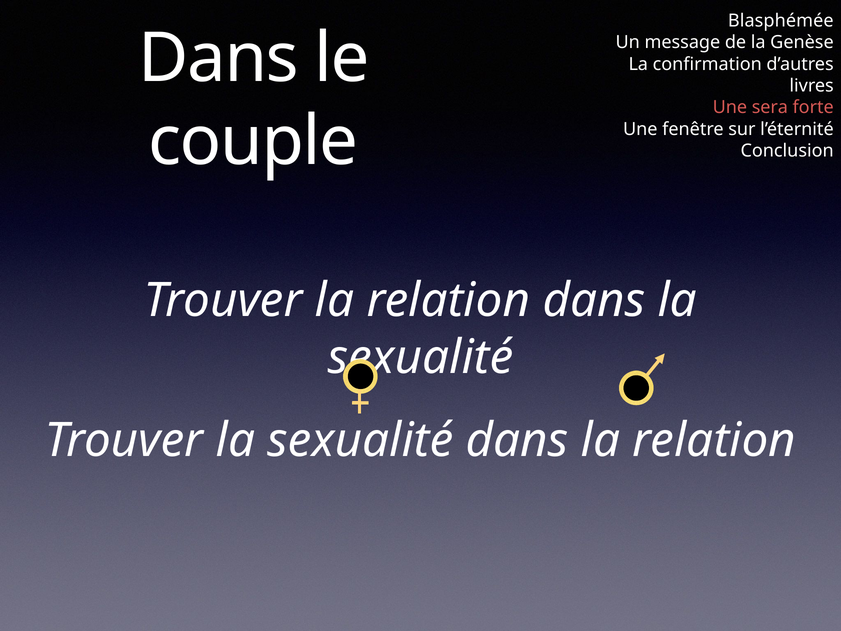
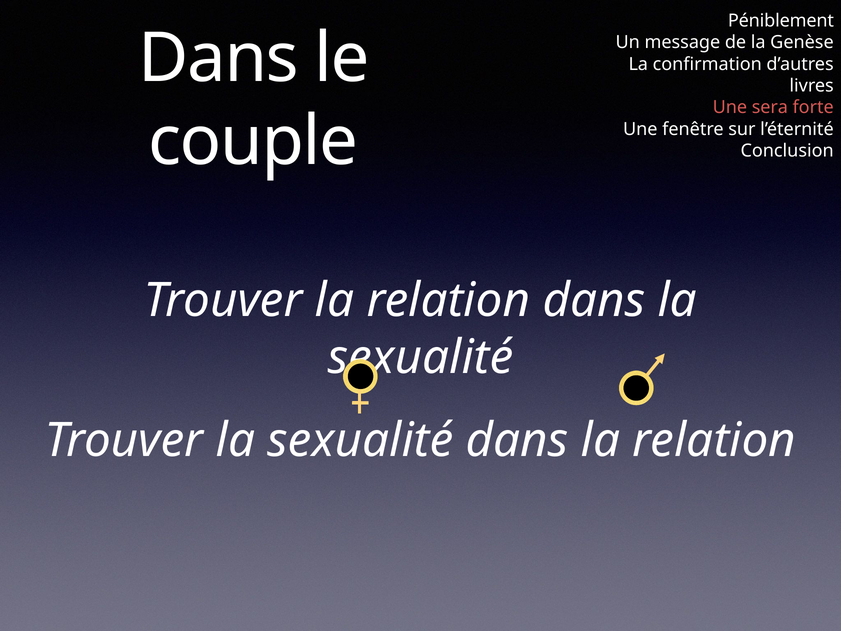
Blasphémée: Blasphémée -> Péniblement
